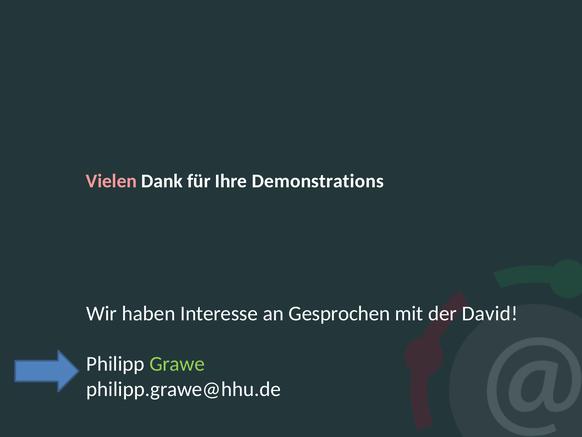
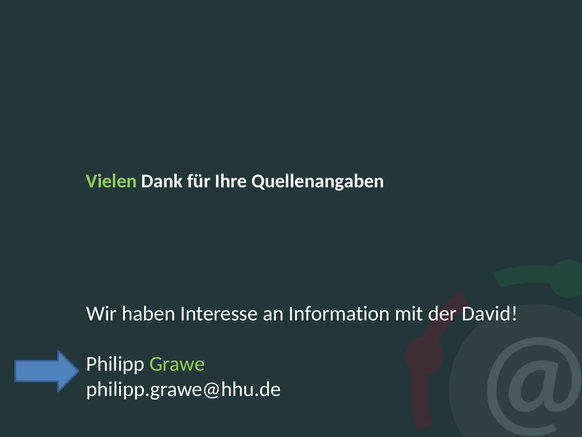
Vielen colour: pink -> light green
Demonstrations: Demonstrations -> Quellenangaben
Gesprochen: Gesprochen -> Information
